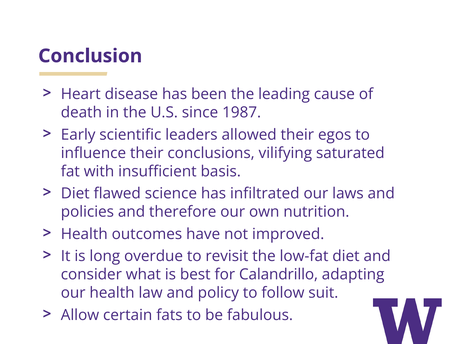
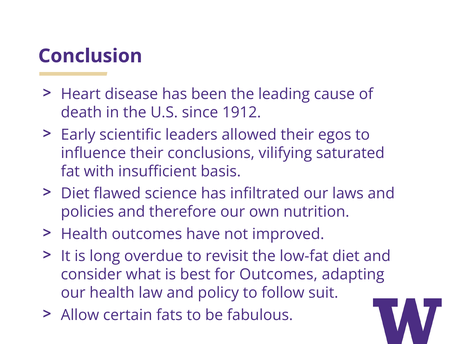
1987: 1987 -> 1912
for Calandrillo: Calandrillo -> Outcomes
